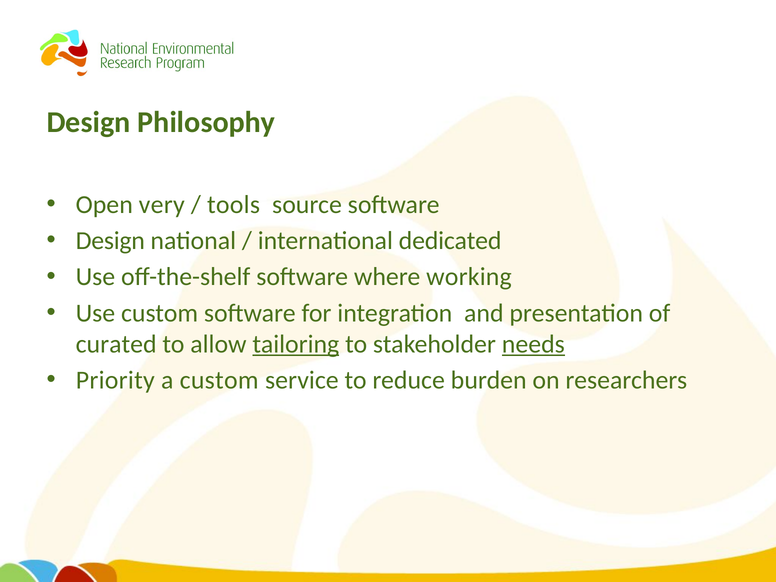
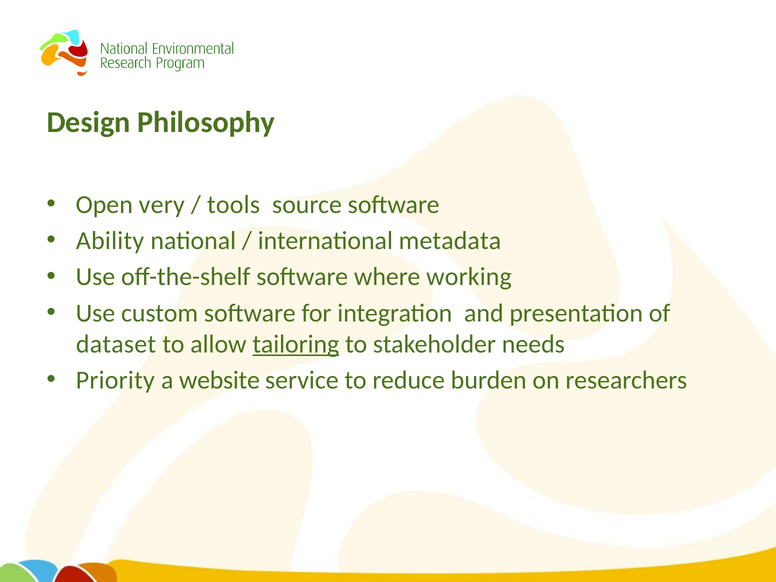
Design at (110, 241): Design -> Ability
dedicated: dedicated -> metadata
curated: curated -> dataset
needs underline: present -> none
a custom: custom -> website
